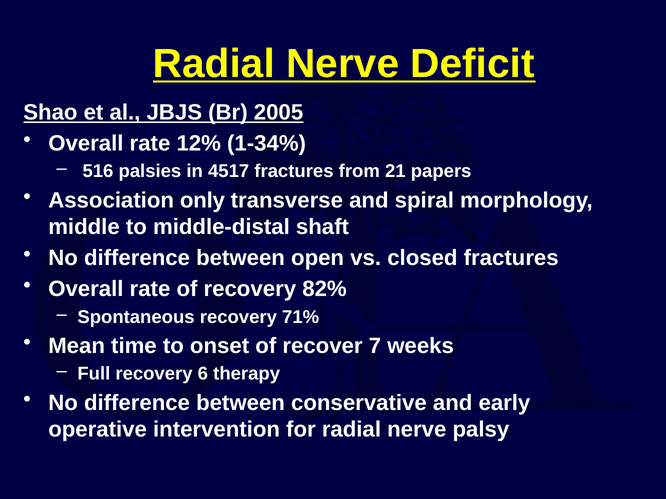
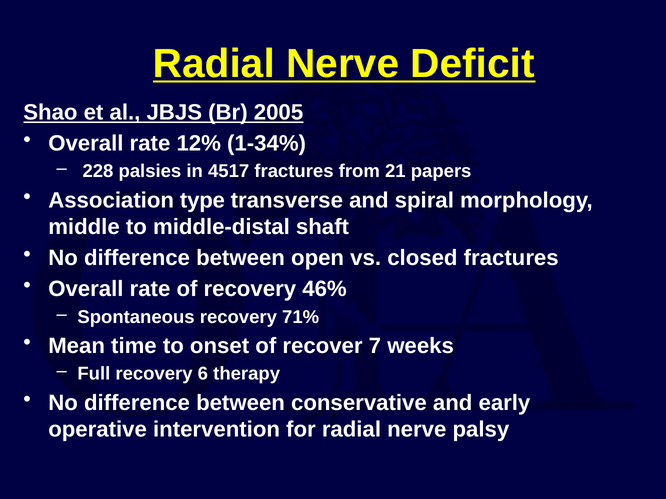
516: 516 -> 228
only: only -> type
82%: 82% -> 46%
